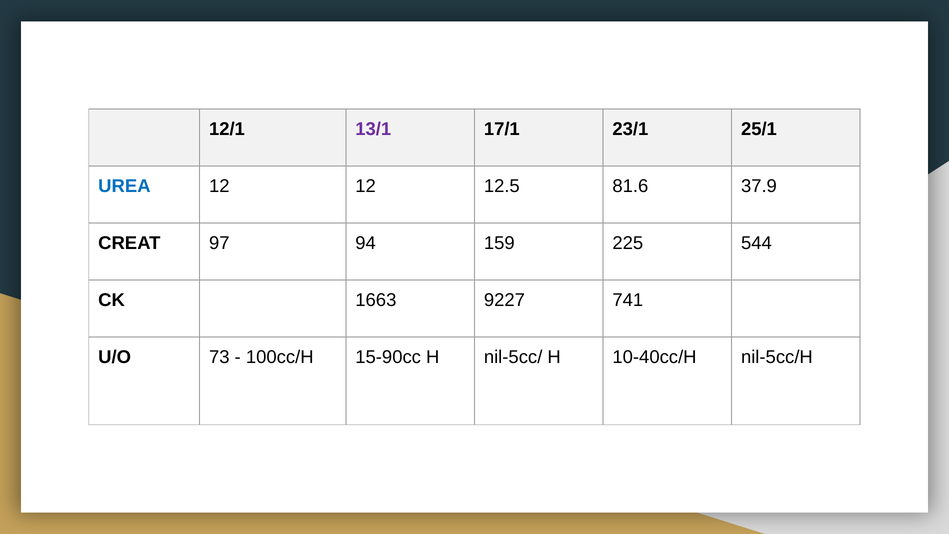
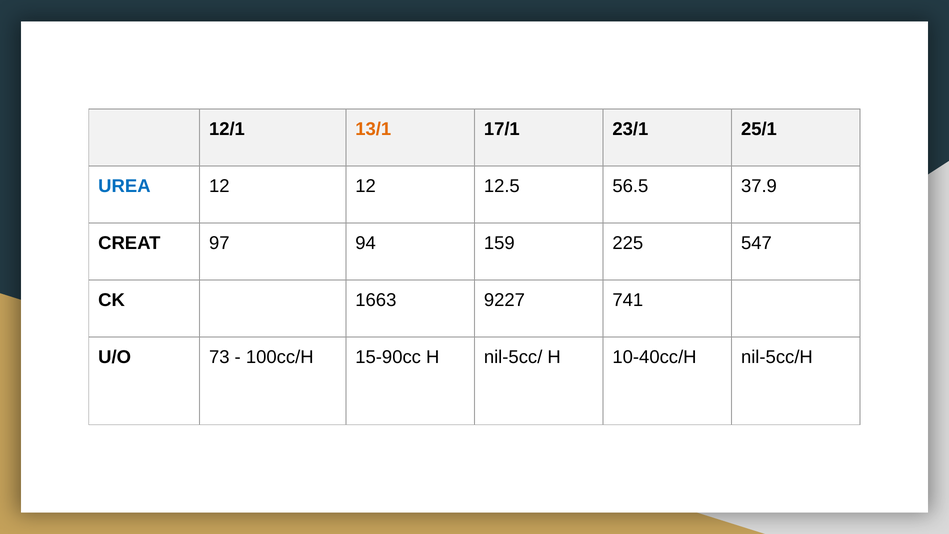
13/1 colour: purple -> orange
81.6: 81.6 -> 56.5
544: 544 -> 547
